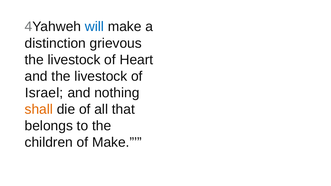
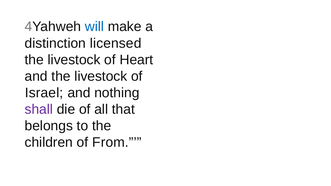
grievous: grievous -> licensed
shall colour: orange -> purple
of Make: Make -> From
